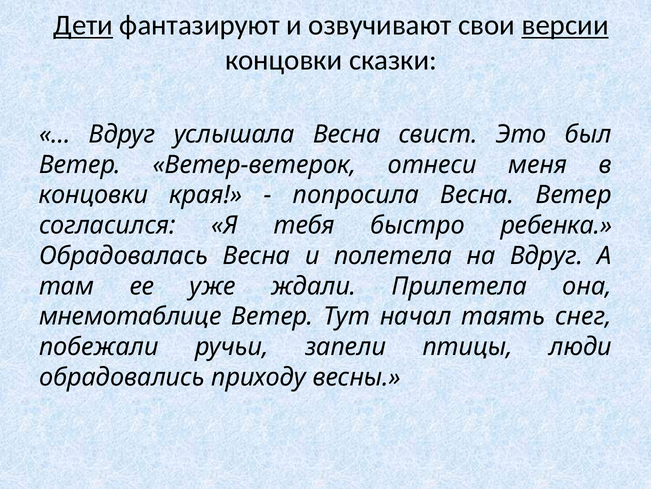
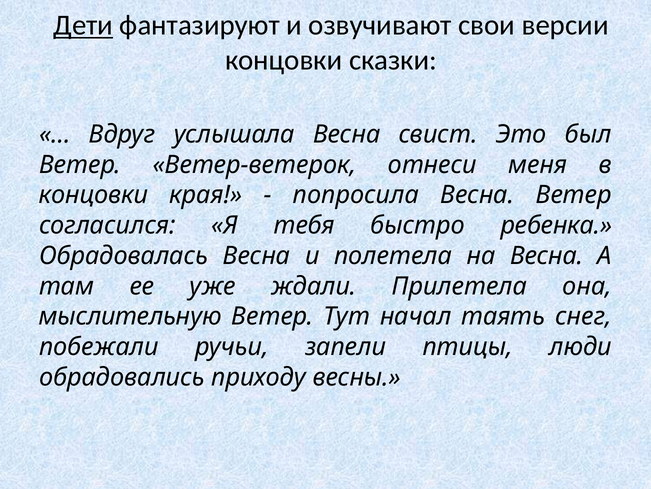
версии underline: present -> none
на Вдруг: Вдруг -> Весна
мнемотаблице: мнемотаблице -> мыслительную
